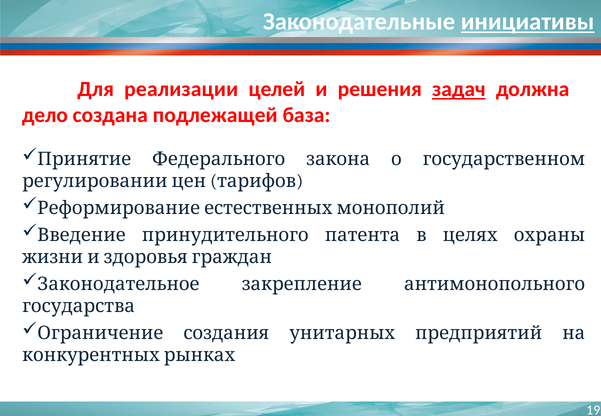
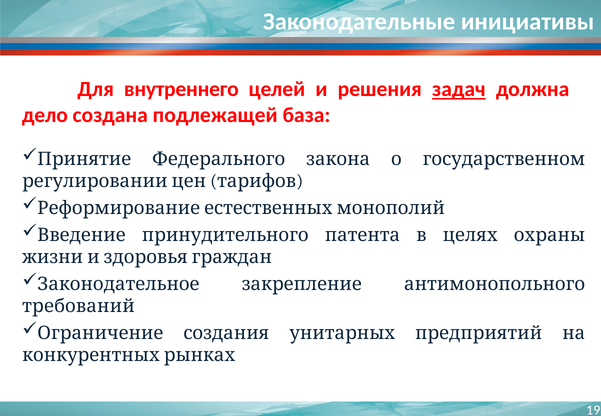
инициативы underline: present -> none
реализации: реализации -> внутреннего
государства: государства -> требований
